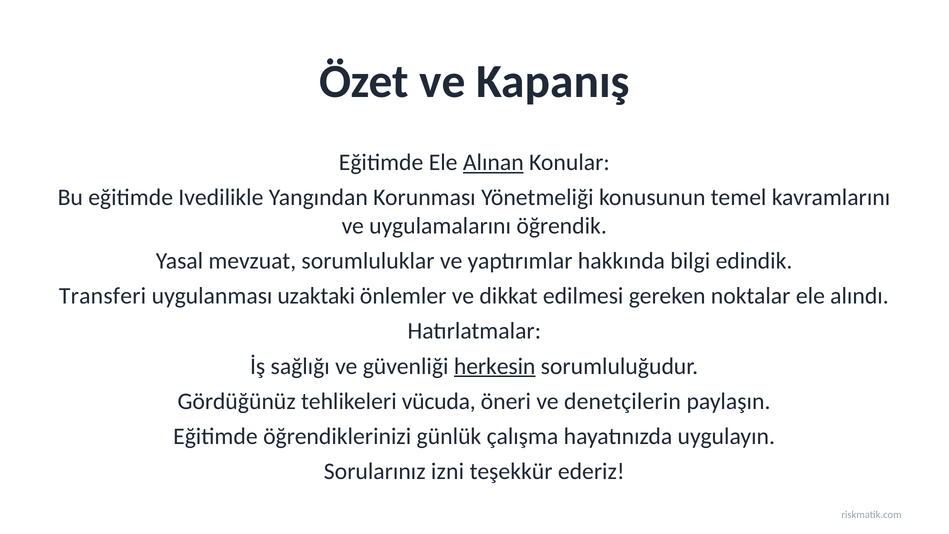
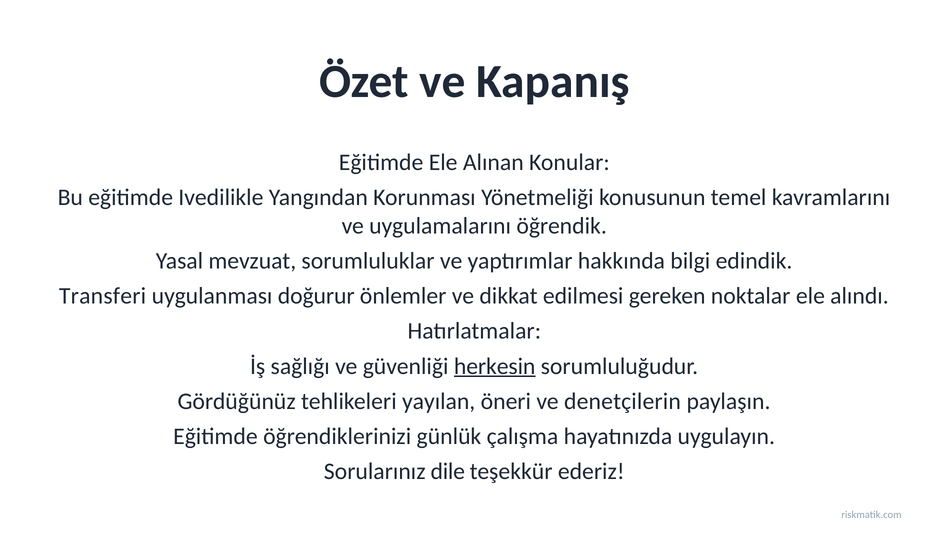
Alınan underline: present -> none
uzaktaki: uzaktaki -> doğurur
vücuda: vücuda -> yayılan
izni: izni -> dile
